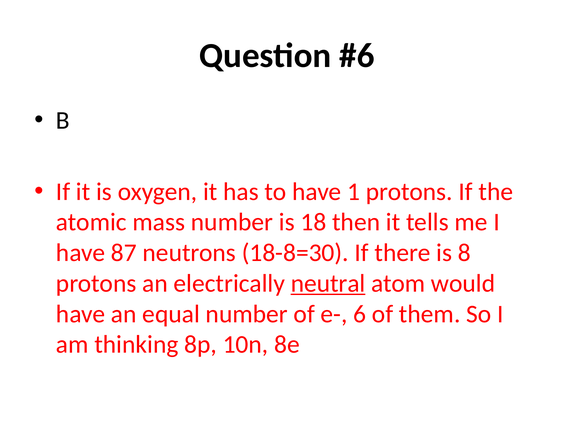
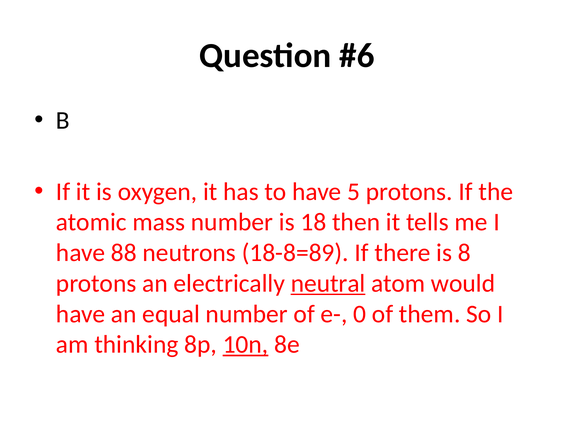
1: 1 -> 5
87: 87 -> 88
18-8=30: 18-8=30 -> 18-8=89
6: 6 -> 0
10n underline: none -> present
